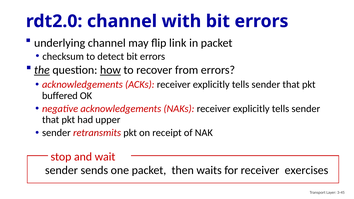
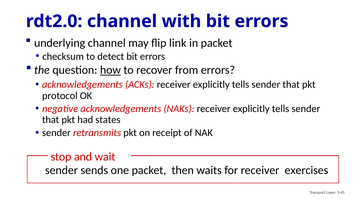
the underline: present -> none
buffered: buffered -> protocol
upper: upper -> states
